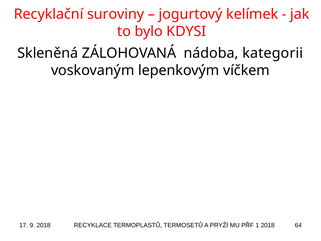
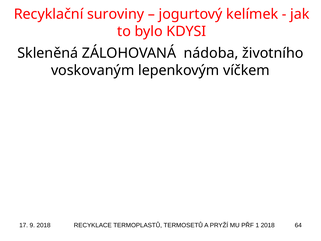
kategorii: kategorii -> životního
